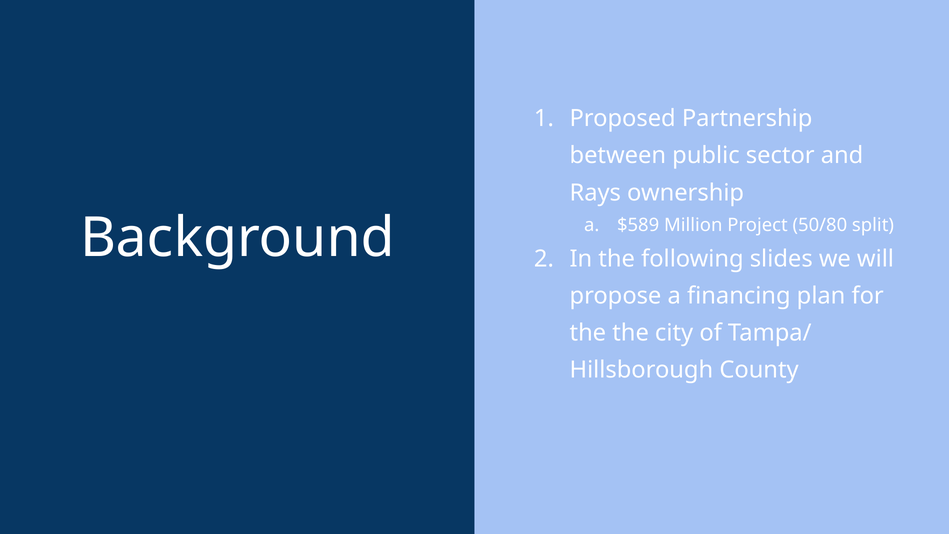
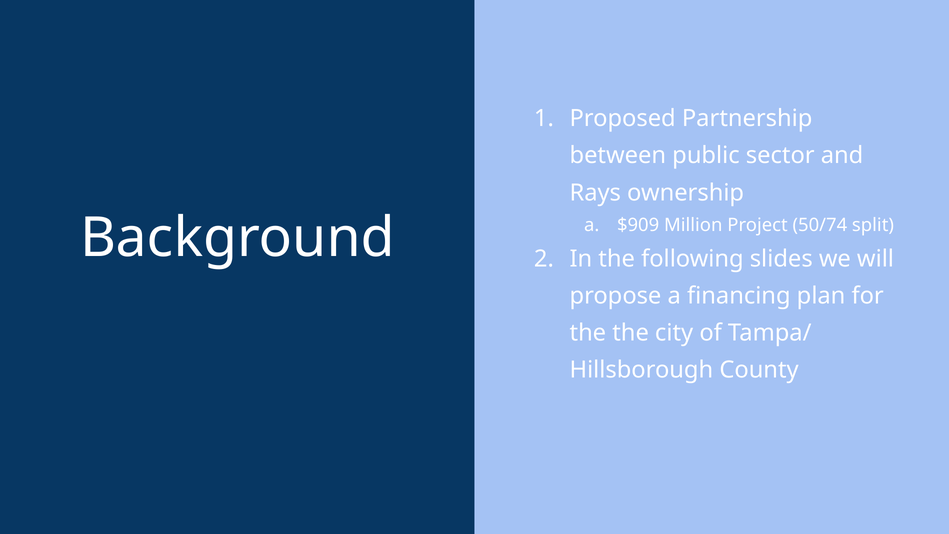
$589: $589 -> $909
50/80: 50/80 -> 50/74
